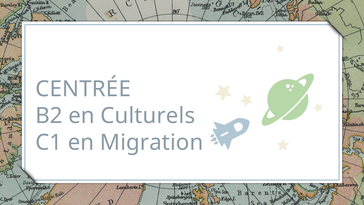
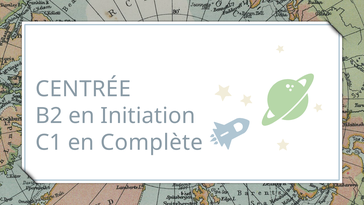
Culturels: Culturels -> Initiation
Migration: Migration -> Complète
